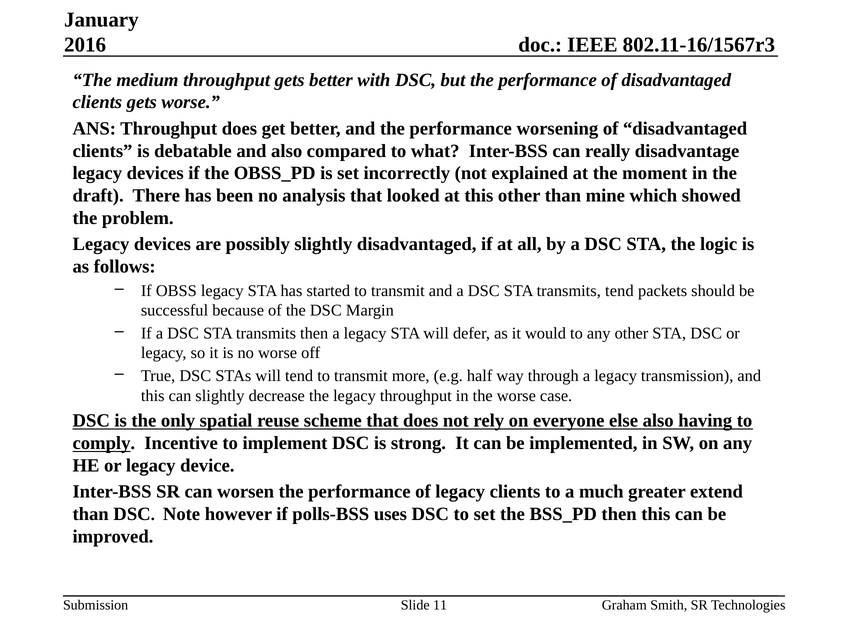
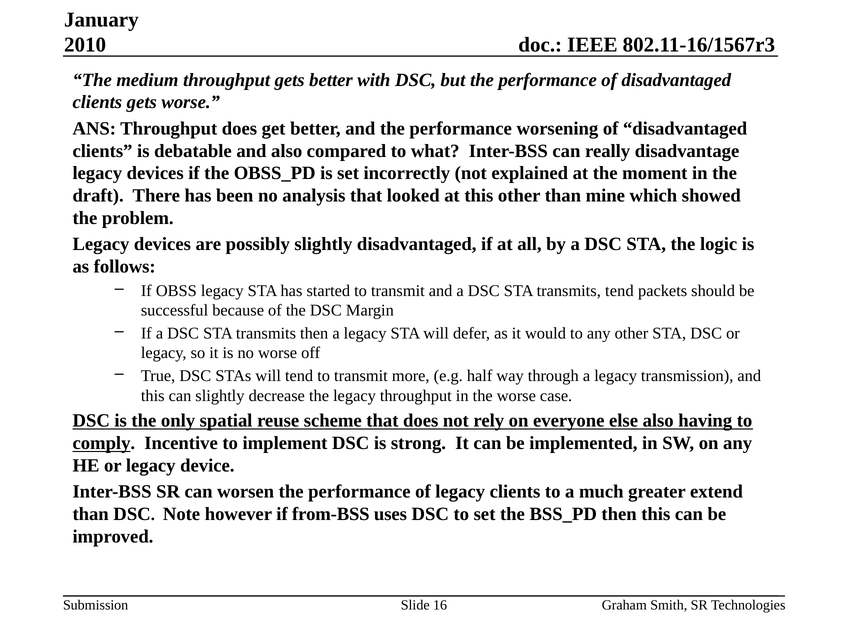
2016: 2016 -> 2010
polls-BSS: polls-BSS -> from-BSS
11: 11 -> 16
